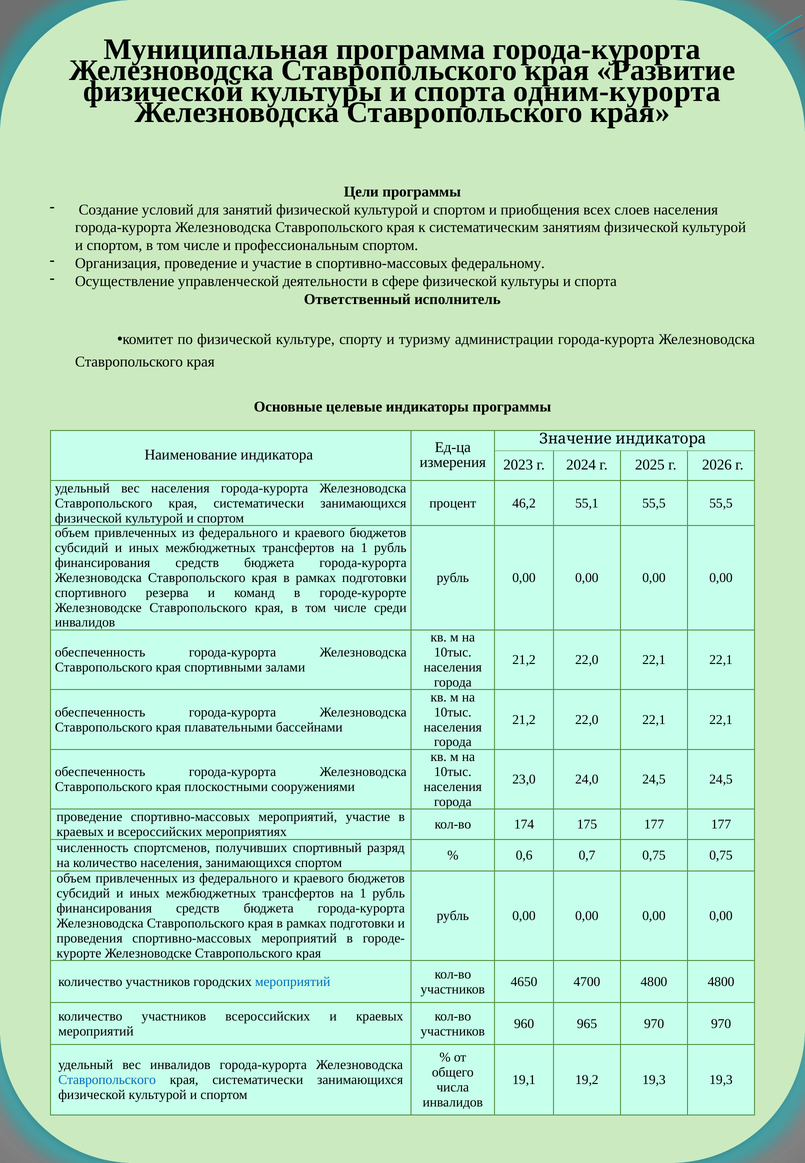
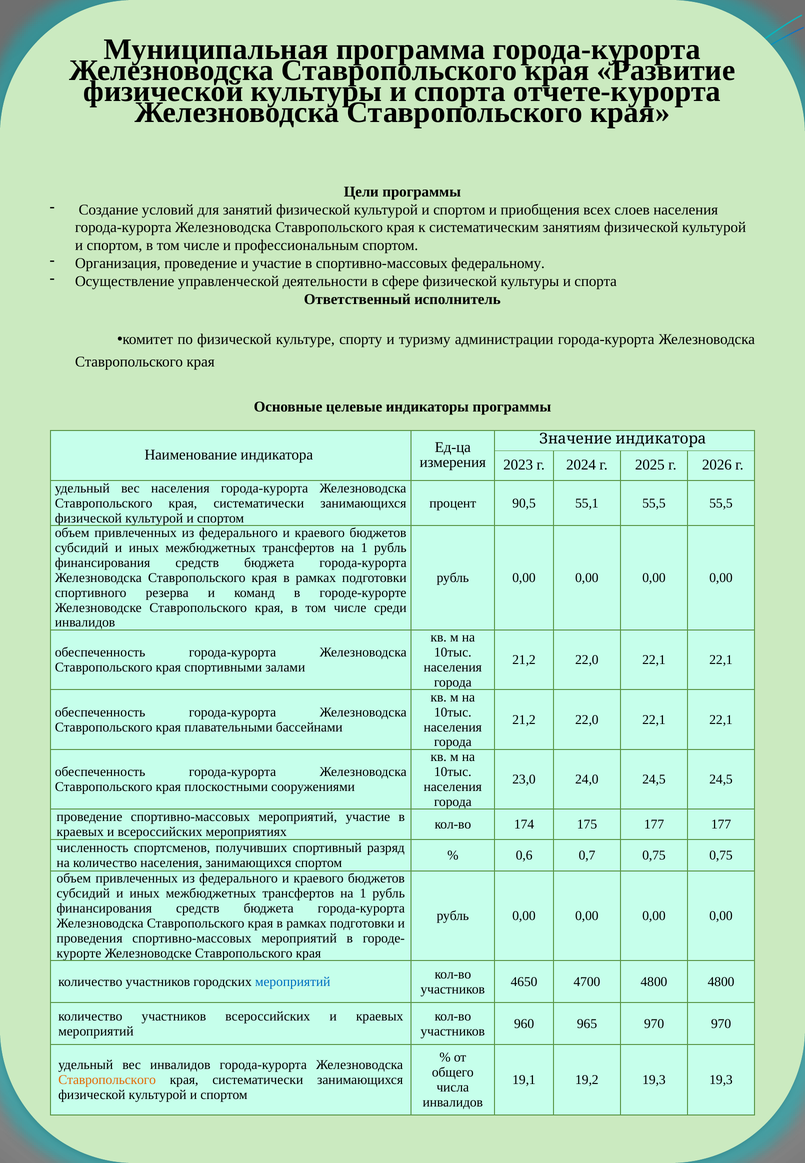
одним-курорта: одним-курорта -> отчете-курорта
46,2: 46,2 -> 90,5
Ставропольского at (107, 1080) colour: blue -> orange
